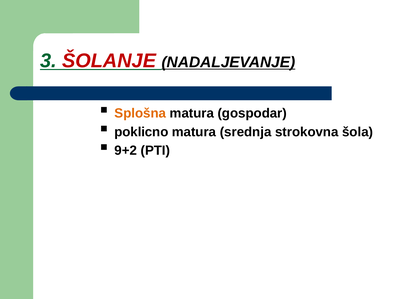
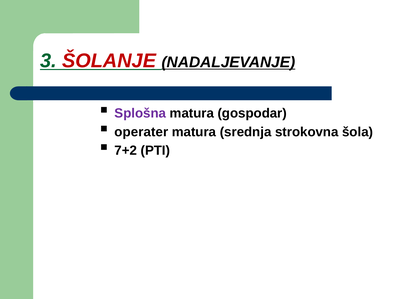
Splošna colour: orange -> purple
poklicno: poklicno -> operater
9+2: 9+2 -> 7+2
